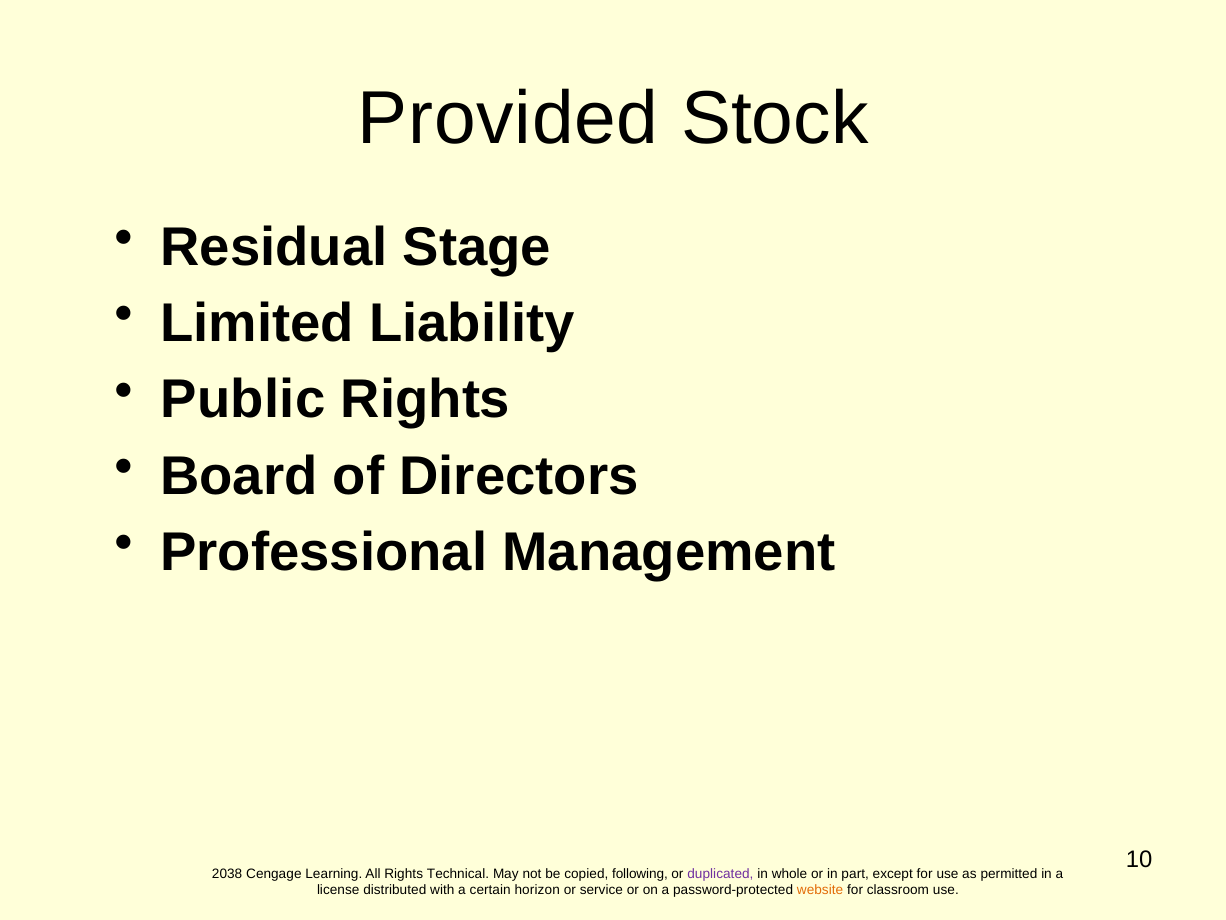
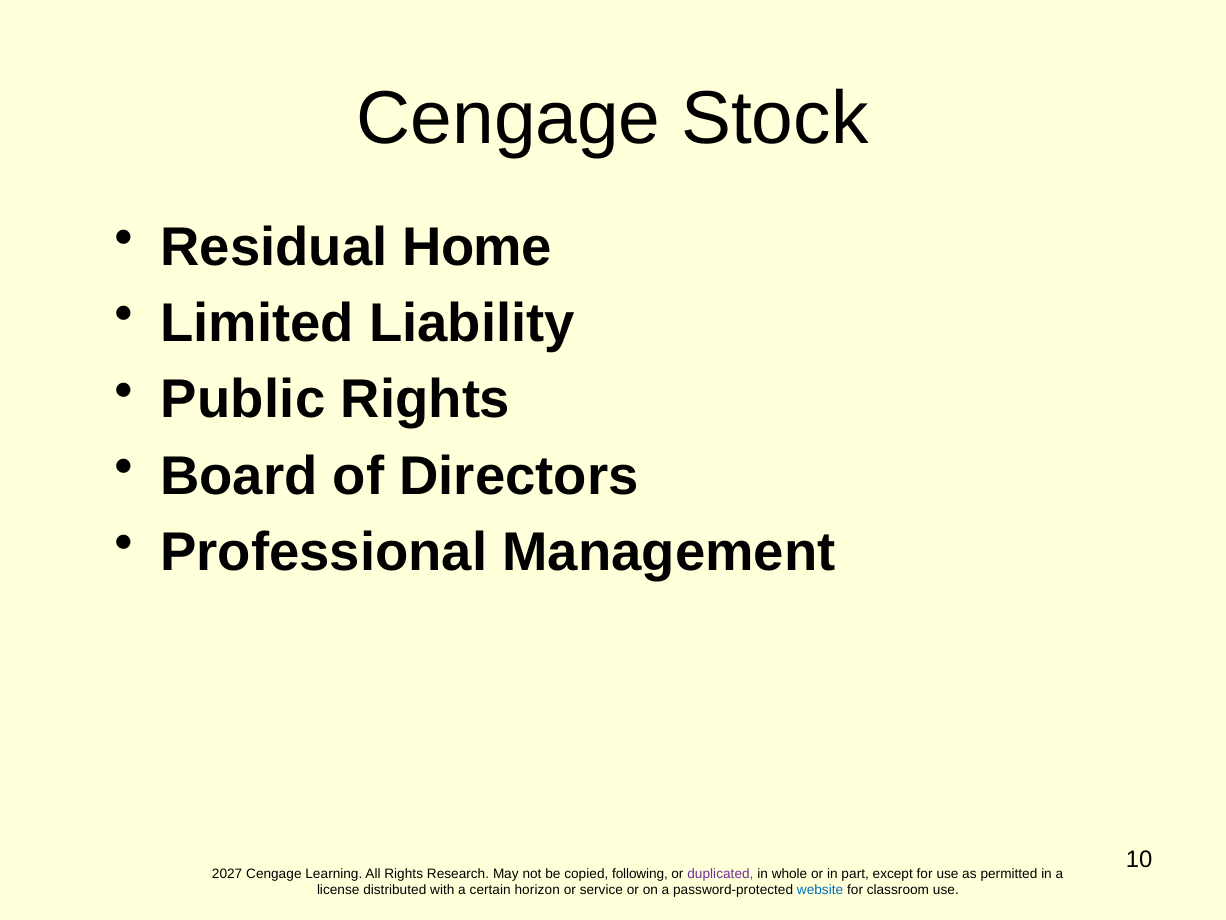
Provided at (508, 119): Provided -> Cengage
Stage: Stage -> Home
2038: 2038 -> 2027
Technical: Technical -> Research
website colour: orange -> blue
